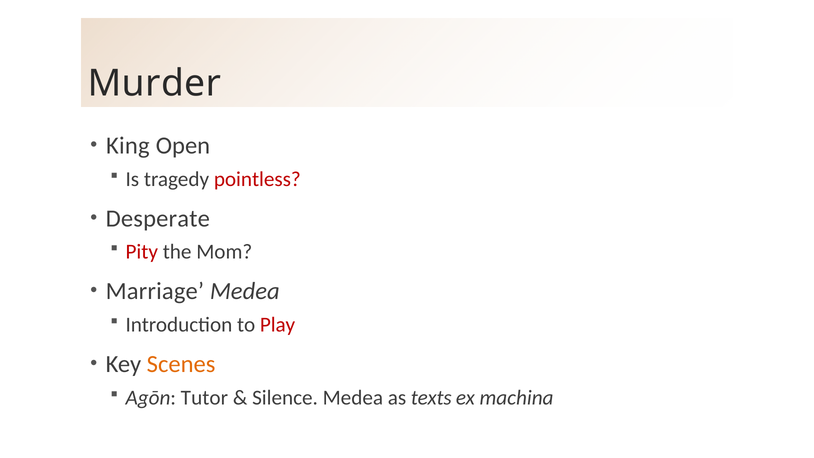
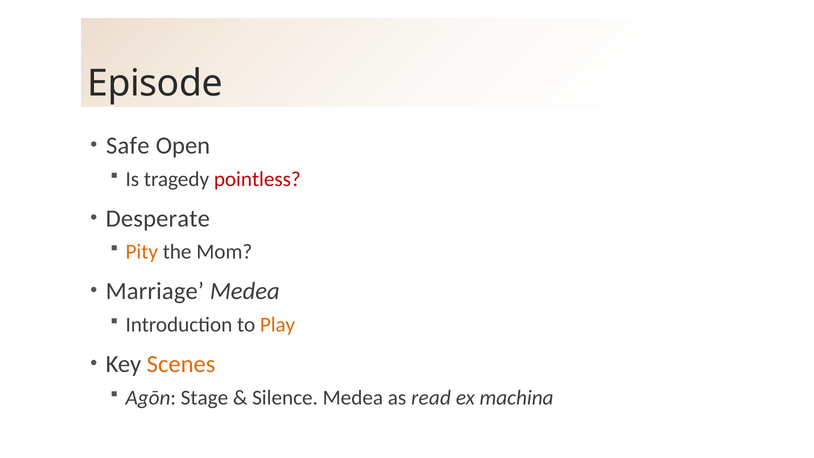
Murder: Murder -> Episode
King: King -> Safe
Pity colour: red -> orange
Play colour: red -> orange
Tutor: Tutor -> Stage
texts: texts -> read
